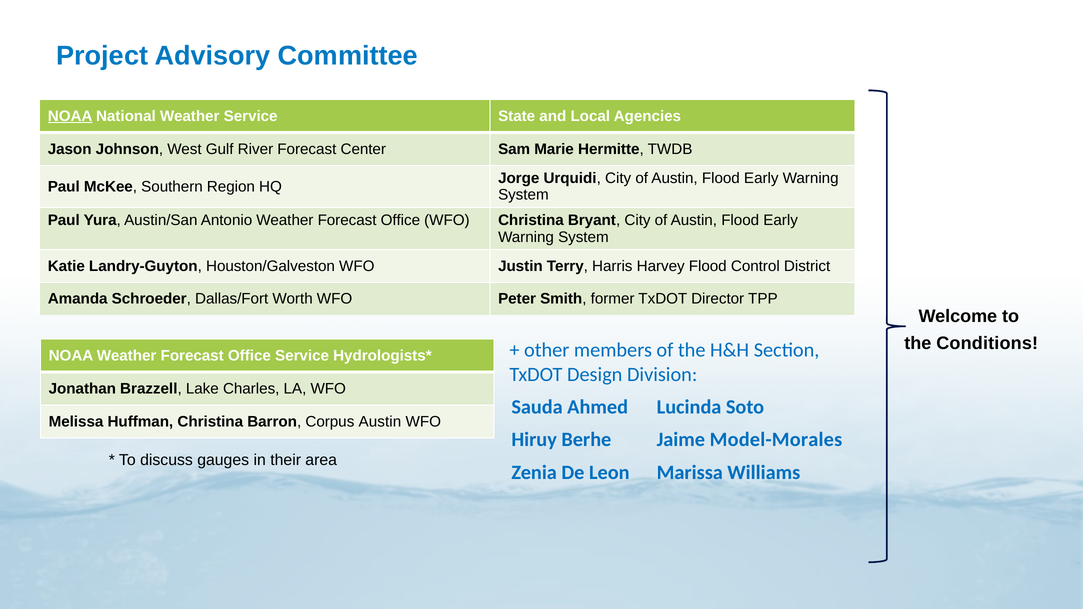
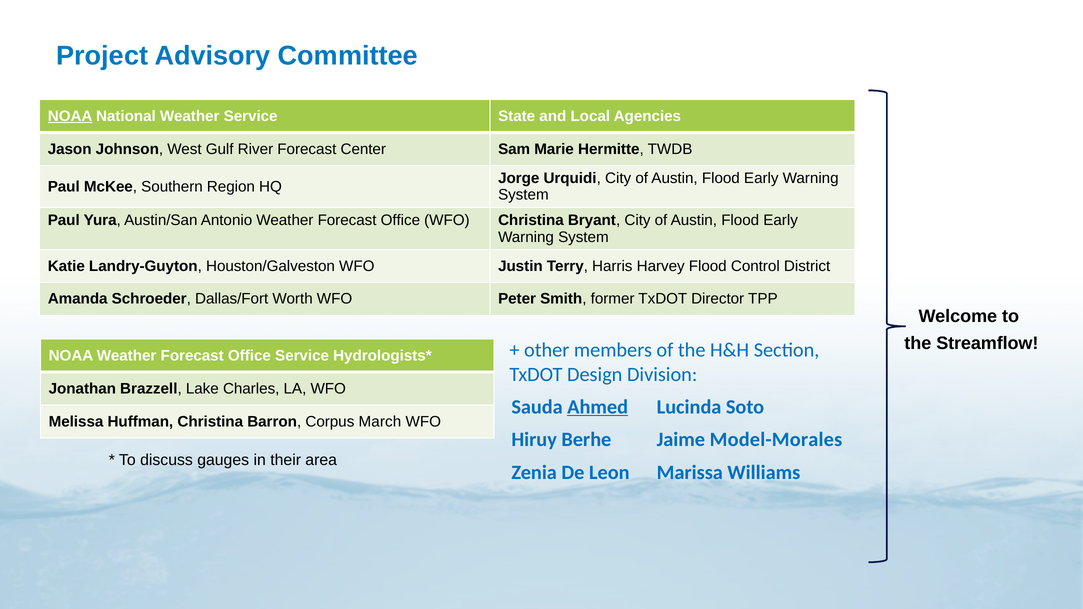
Conditions: Conditions -> Streamflow
Ahmed underline: none -> present
Corpus Austin: Austin -> March
